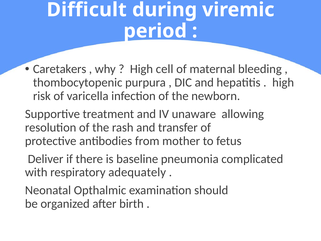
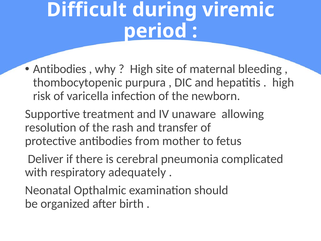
Caretakers at (60, 69): Caretakers -> Antibodies
cell: cell -> site
baseline: baseline -> cerebral
